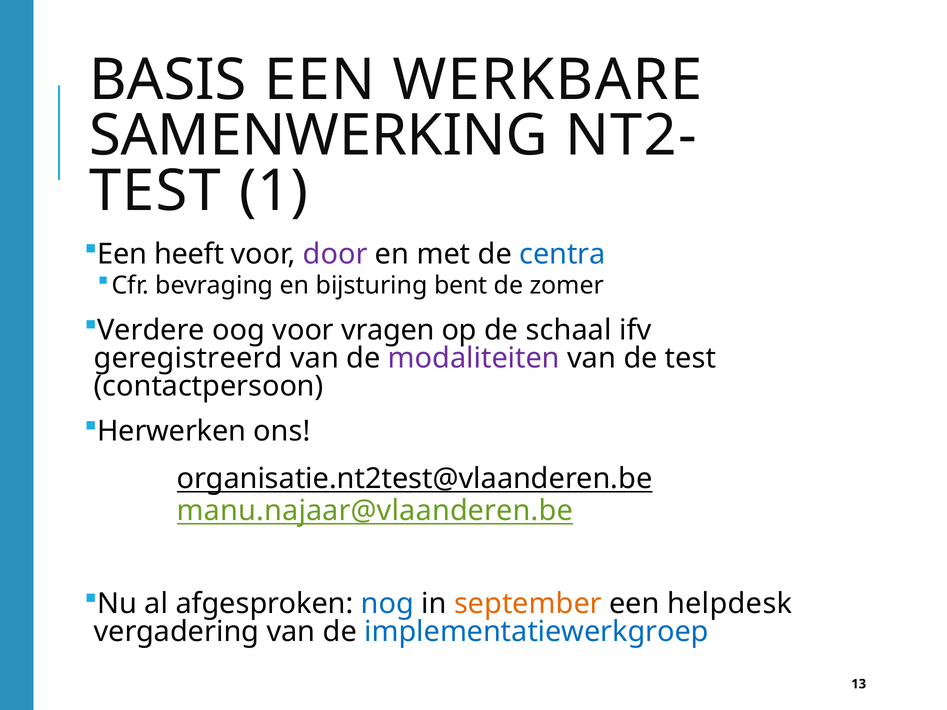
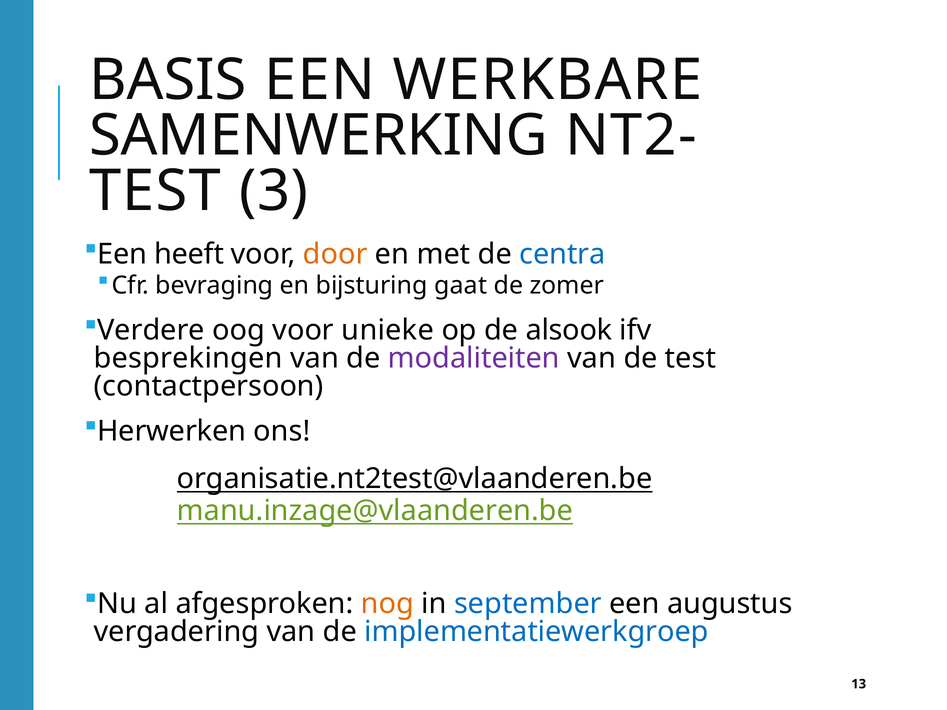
1: 1 -> 3
door colour: purple -> orange
bent: bent -> gaat
vragen: vragen -> unieke
schaal: schaal -> alsook
geregistreerd: geregistreerd -> besprekingen
manu.najaar@vlaanderen.be: manu.najaar@vlaanderen.be -> manu.inzage@vlaanderen.be
nog colour: blue -> orange
september colour: orange -> blue
helpdesk: helpdesk -> augustus
